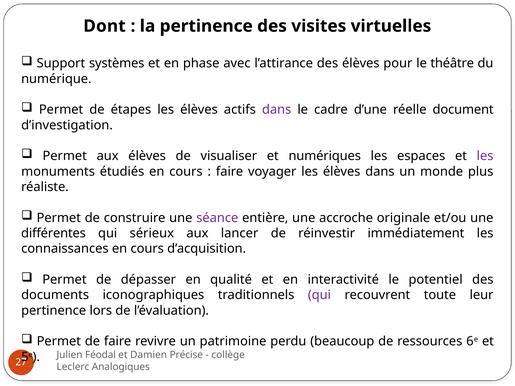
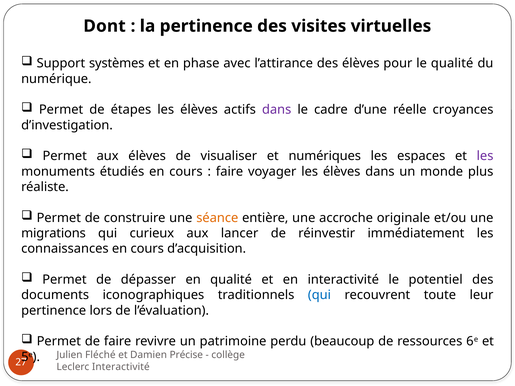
le théâtre: théâtre -> qualité
document: document -> croyances
séance colour: purple -> orange
différentes: différentes -> migrations
sérieux: sérieux -> curieux
qui at (319, 295) colour: purple -> blue
Féodal: Féodal -> Fléché
Leclerc Analogiques: Analogiques -> Interactivité
